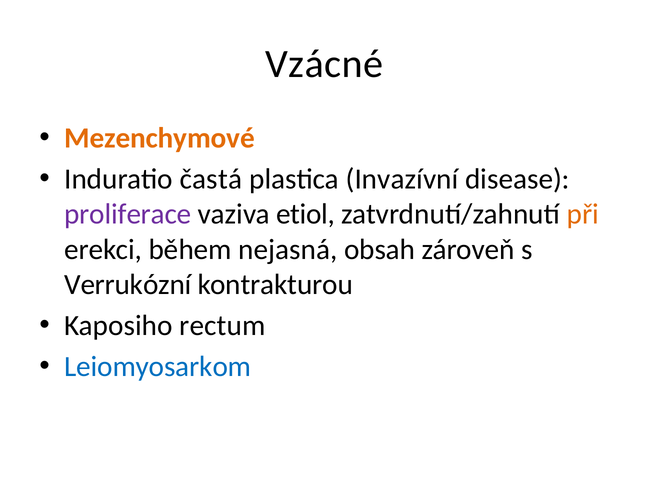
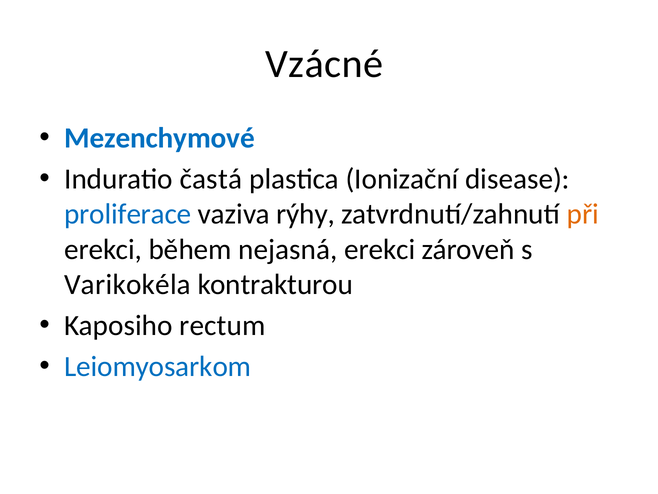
Mezenchymové colour: orange -> blue
Invazívní: Invazívní -> Ionizační
proliferace colour: purple -> blue
etiol: etiol -> rýhy
nejasná obsah: obsah -> erekci
Verrukózní: Verrukózní -> Varikokéla
